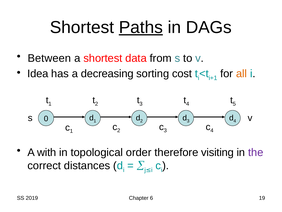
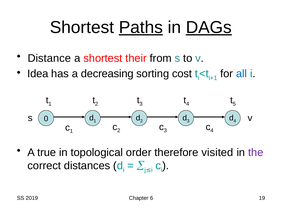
DAGs underline: none -> present
Between: Between -> Distance
data: data -> their
all colour: orange -> blue
with: with -> true
visiting: visiting -> visited
